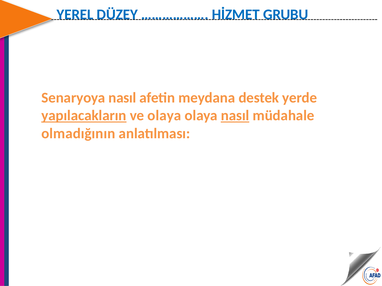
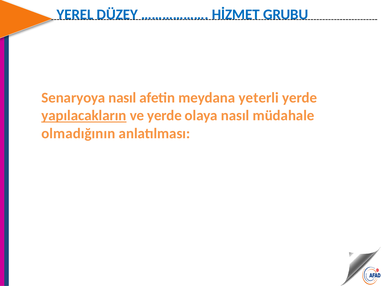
destek: destek -> yeterli
ve olaya: olaya -> yerde
nasıl at (235, 116) underline: present -> none
